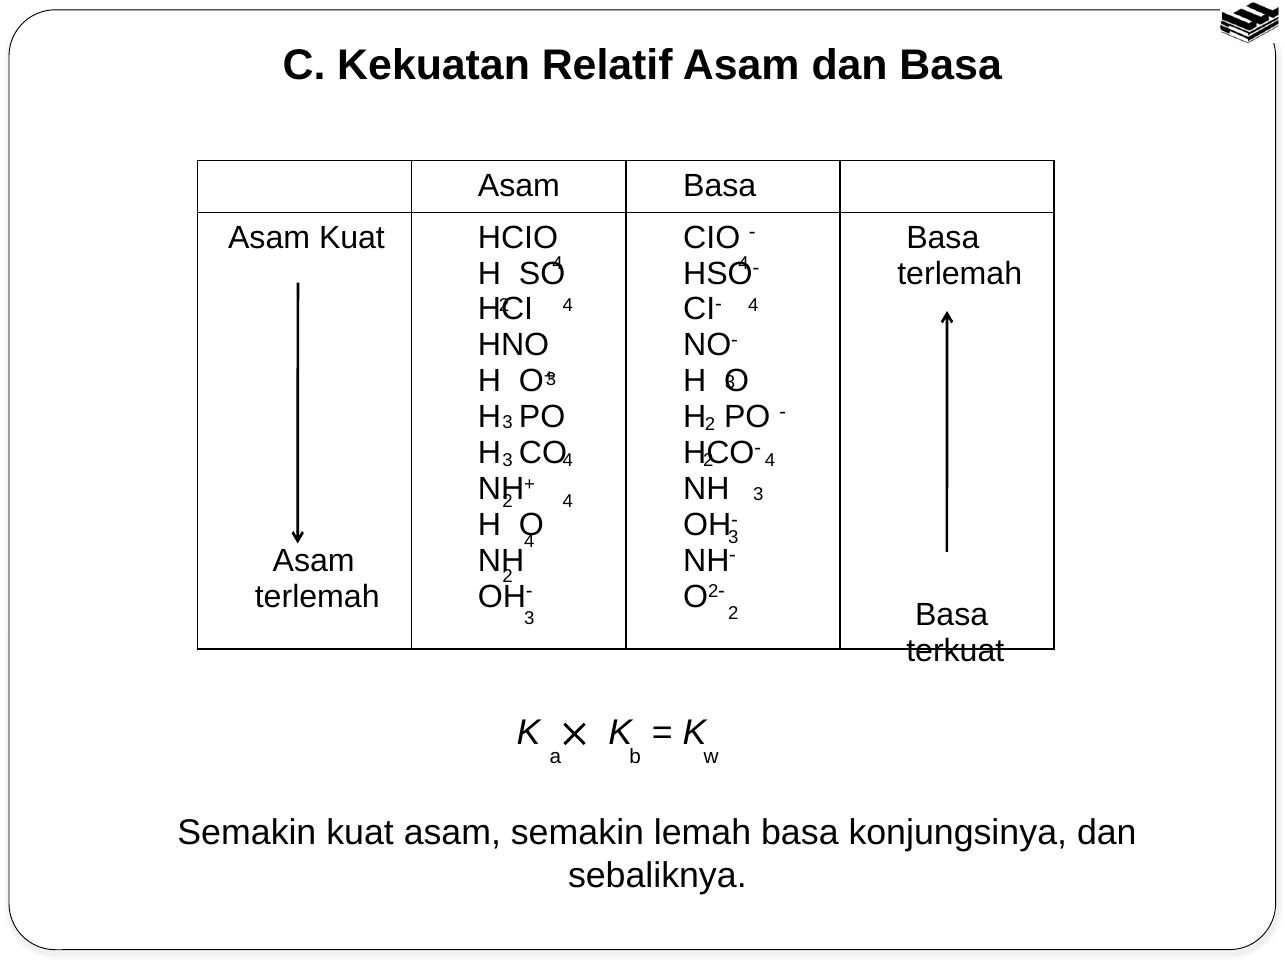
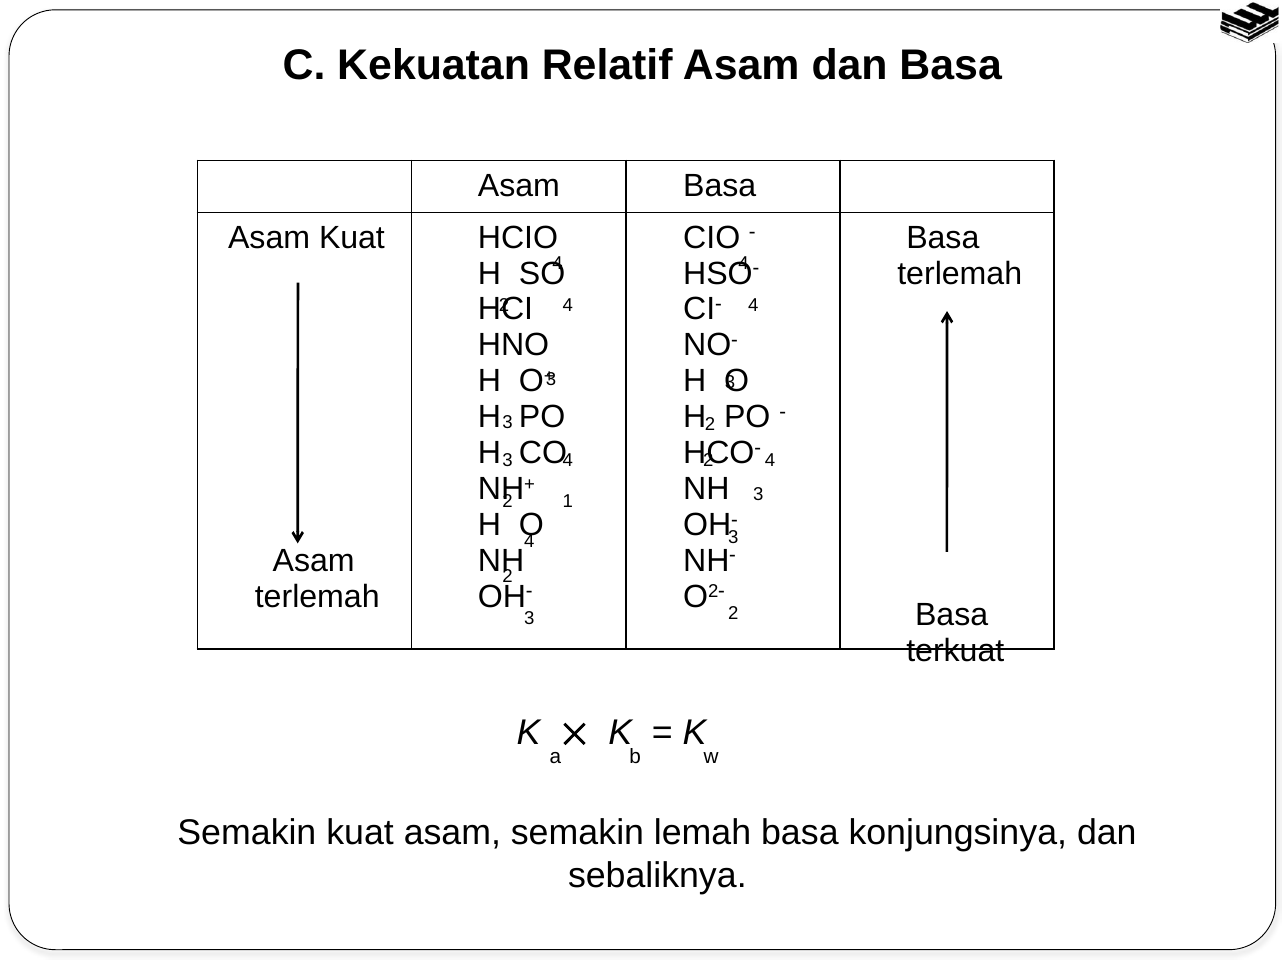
4 at (568, 501): 4 -> 1
